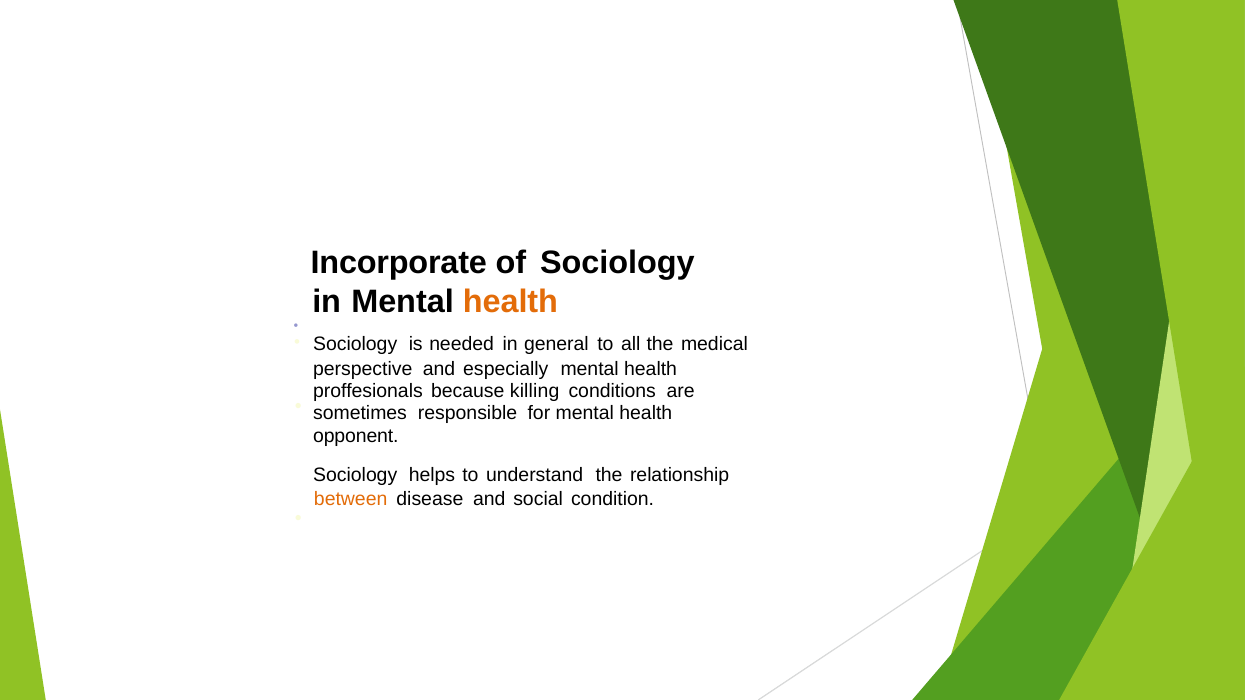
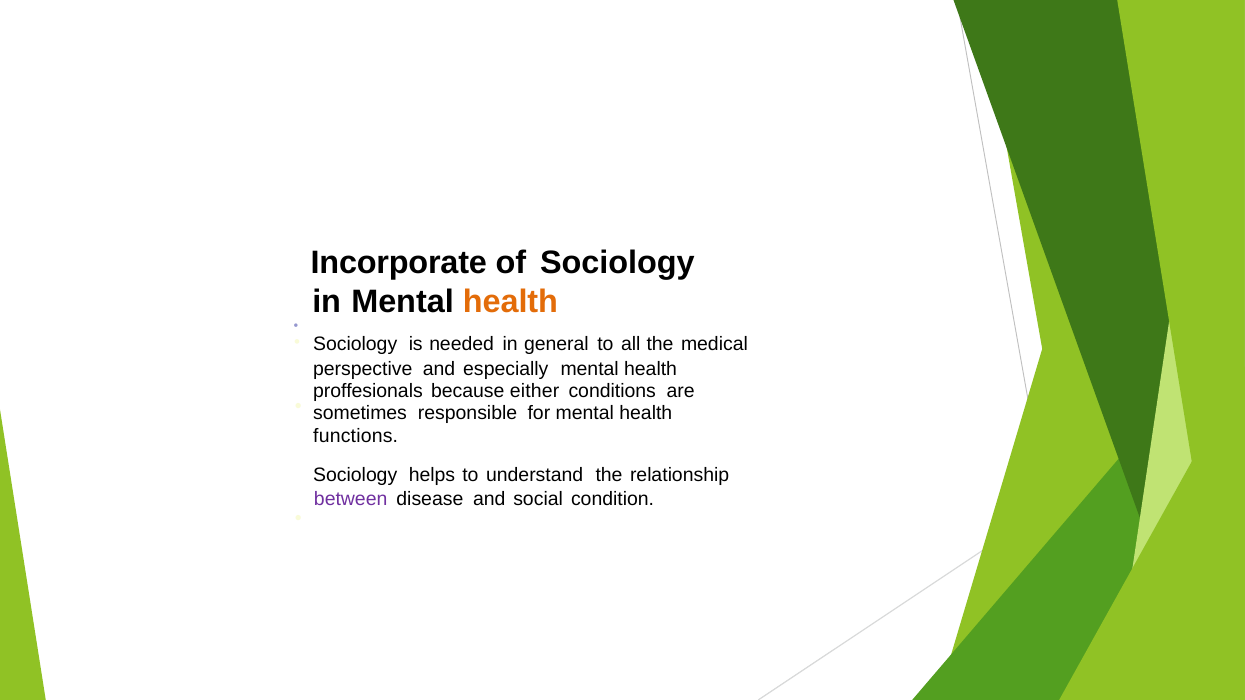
killing: killing -> either
opponent: opponent -> functions
between colour: orange -> purple
